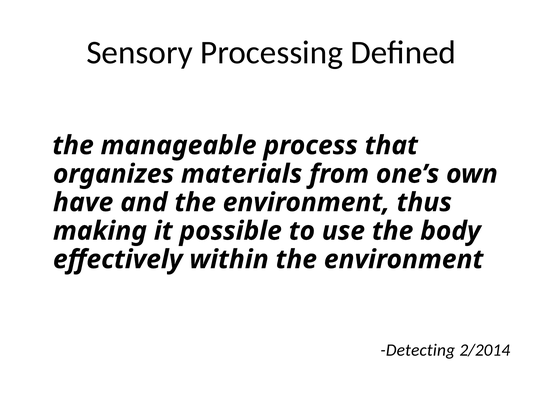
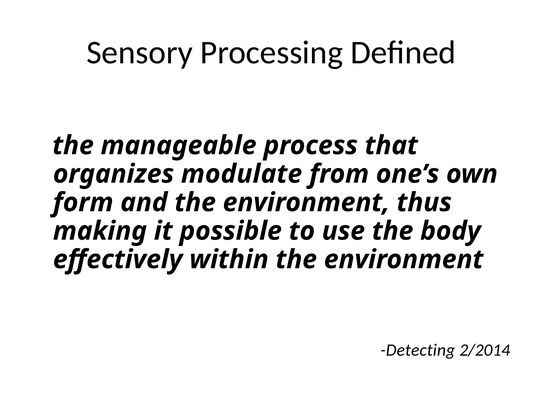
materials: materials -> modulate
have: have -> form
